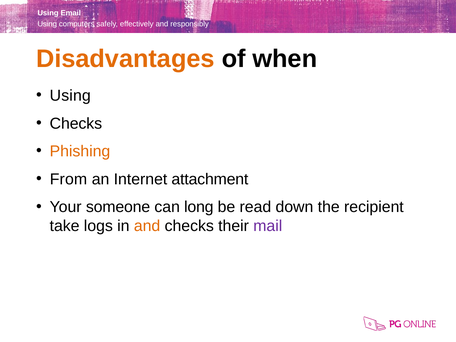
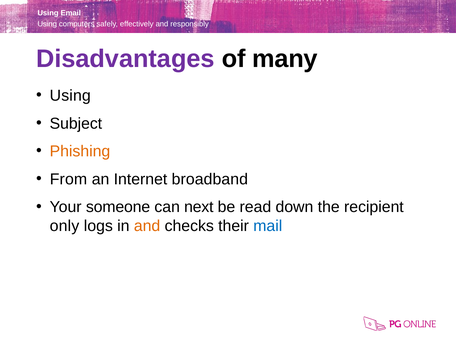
Disadvantages colour: orange -> purple
when: when -> many
Checks at (76, 123): Checks -> Subject
attachment: attachment -> broadband
long: long -> next
take: take -> only
mail colour: purple -> blue
